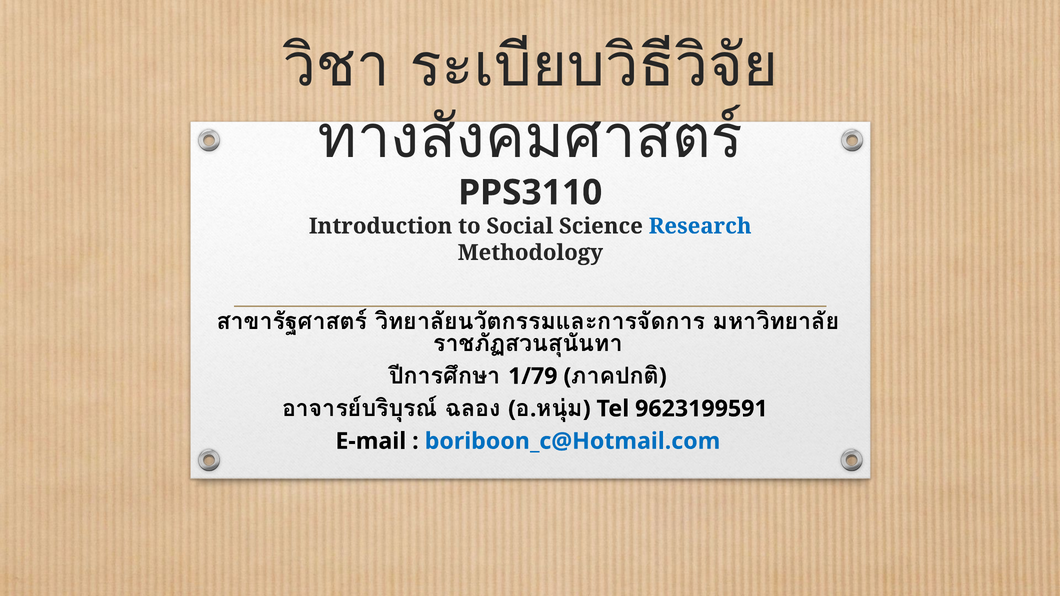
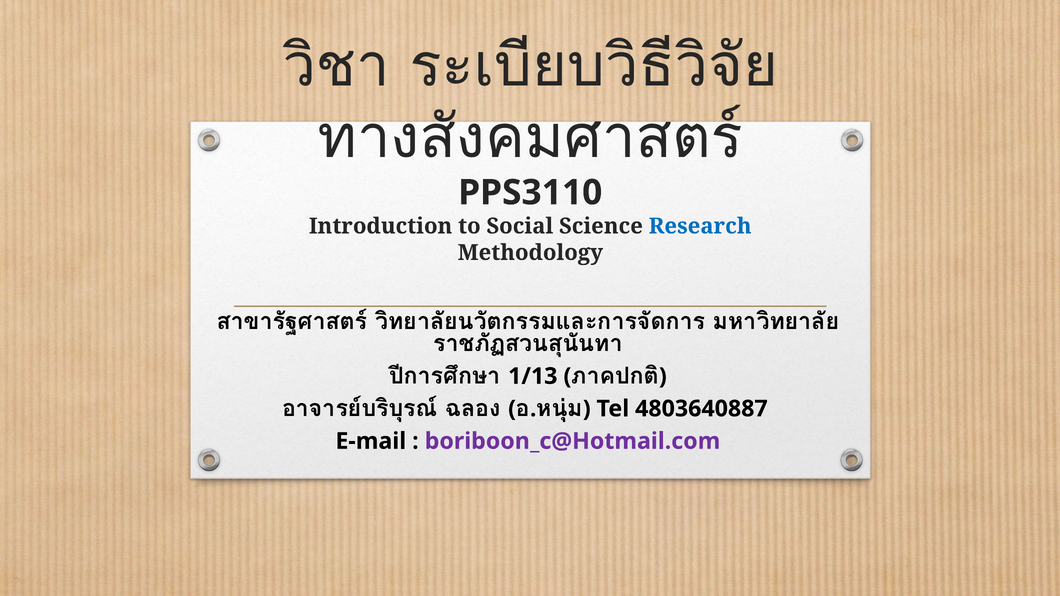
1/79: 1/79 -> 1/13
9623199591: 9623199591 -> 4803640887
boriboon_c@Hotmail.com colour: blue -> purple
